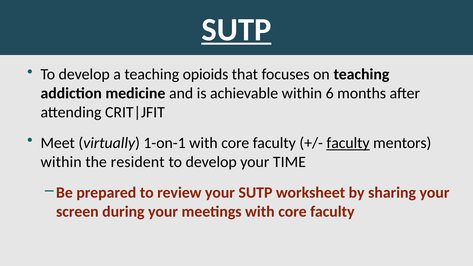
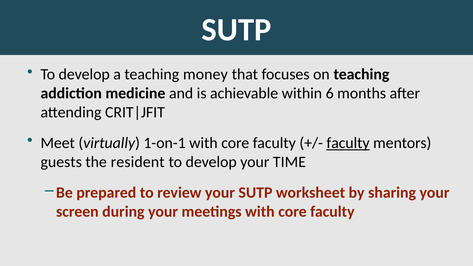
SUTP at (236, 30) underline: present -> none
opioids: opioids -> money
within at (61, 162): within -> guests
